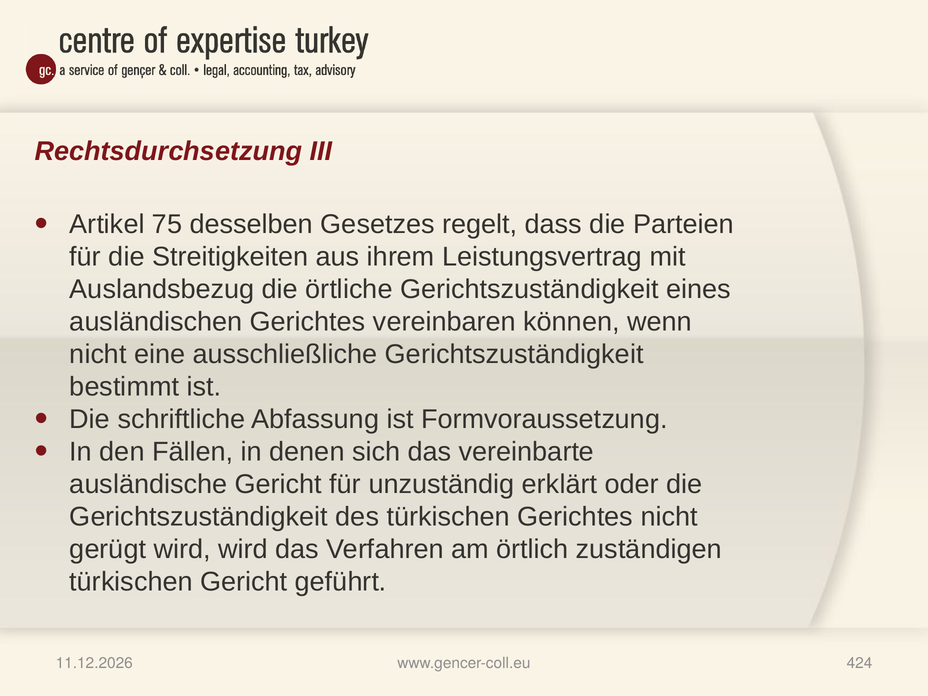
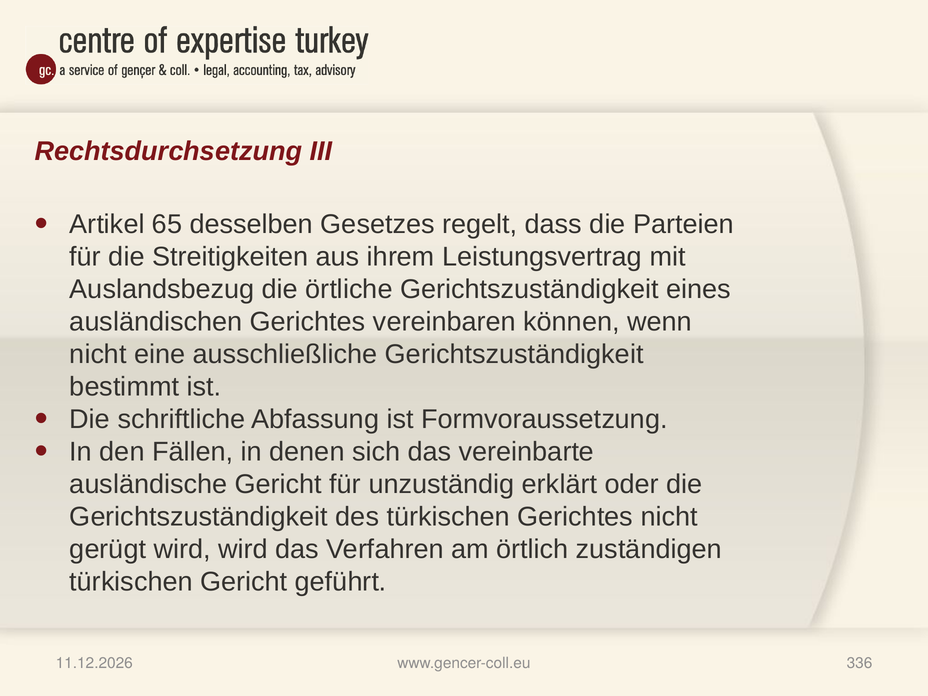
75: 75 -> 65
424: 424 -> 336
